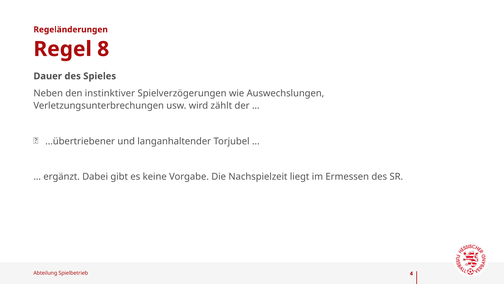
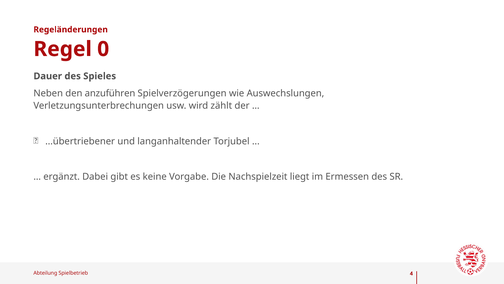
8: 8 -> 0
instinktiver: instinktiver -> anzuführen
